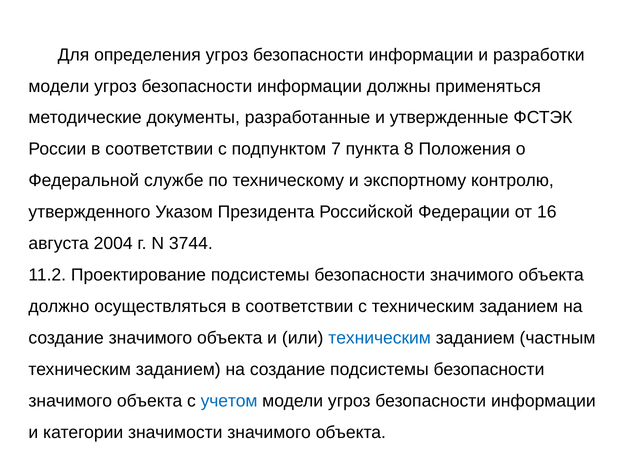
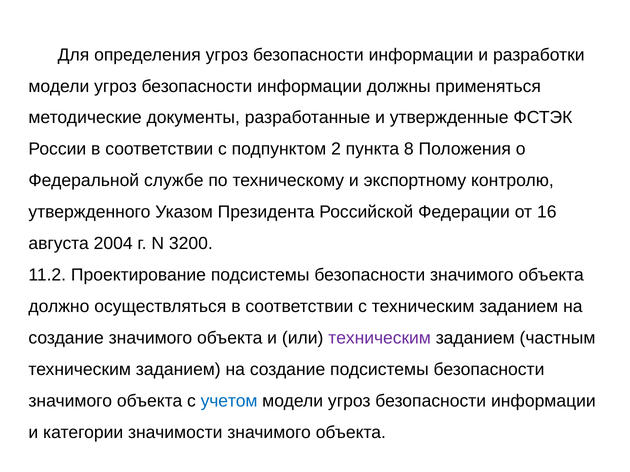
7: 7 -> 2
3744: 3744 -> 3200
техническим at (380, 338) colour: blue -> purple
